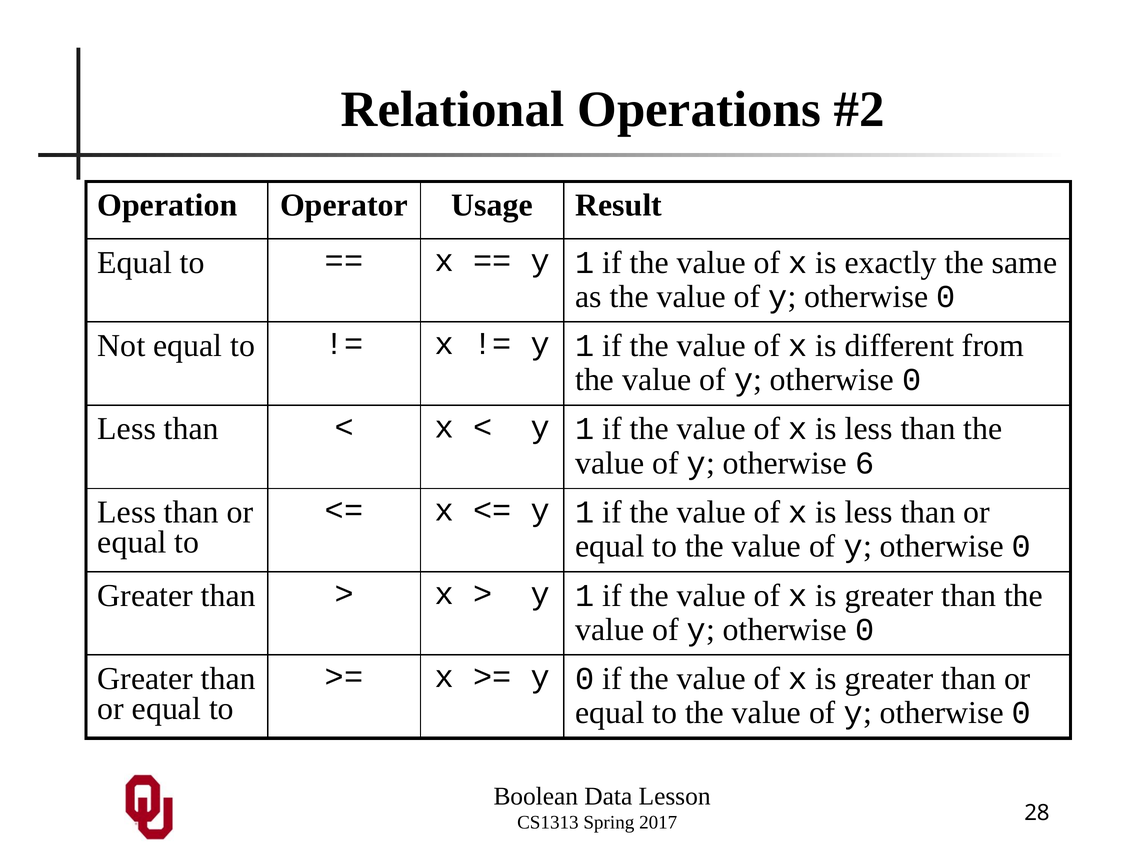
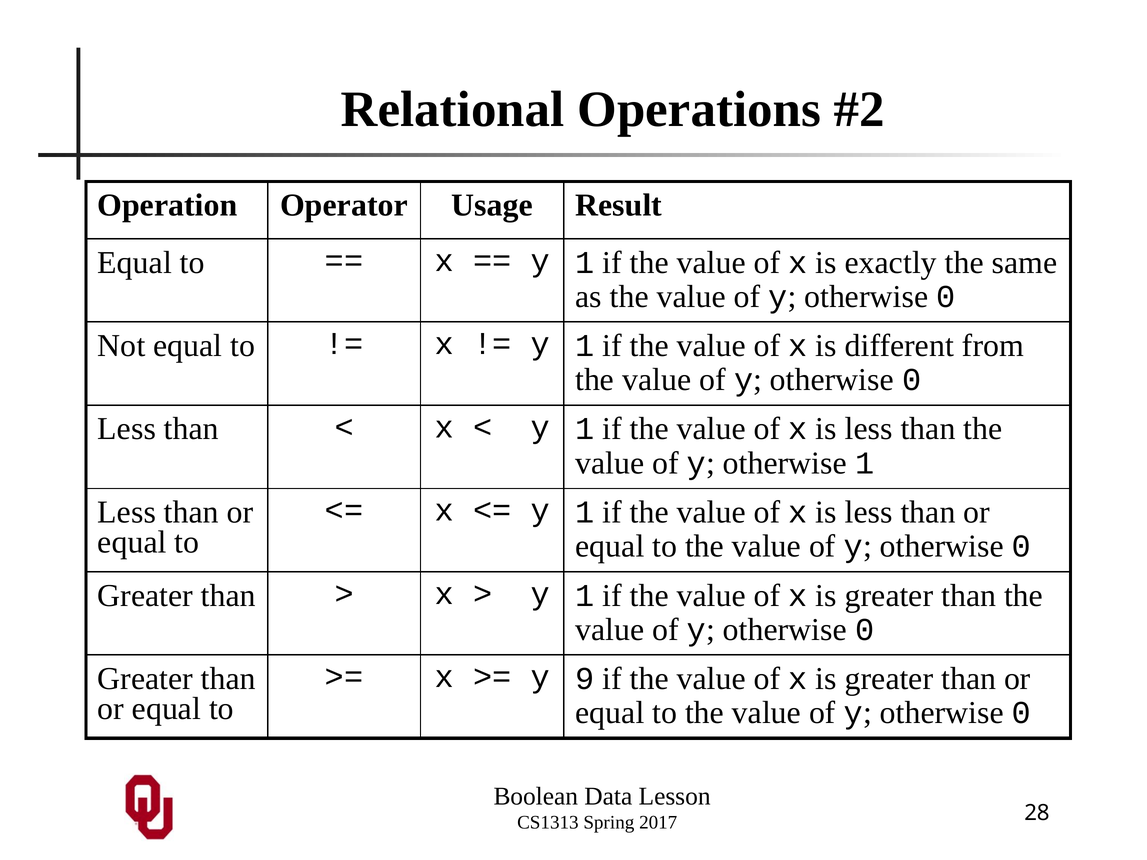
otherwise 6: 6 -> 1
y 0: 0 -> 9
